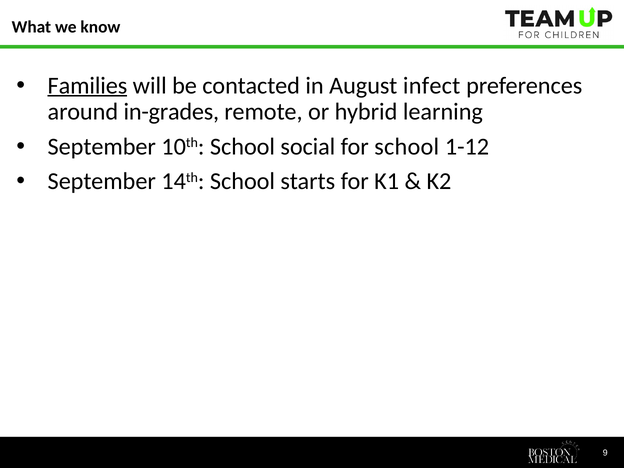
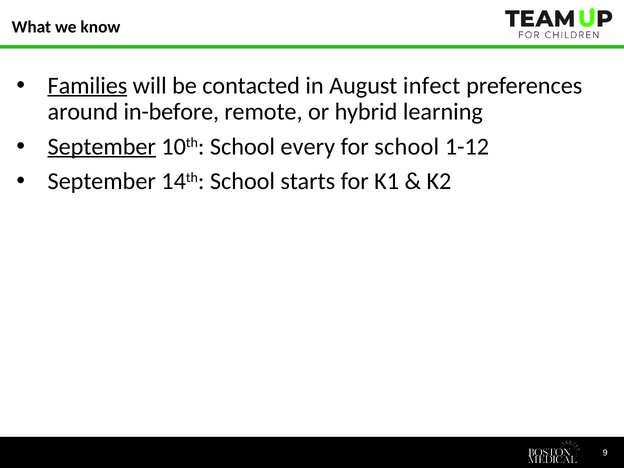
in-grades: in-grades -> in-before
September at (102, 147) underline: none -> present
social: social -> every
